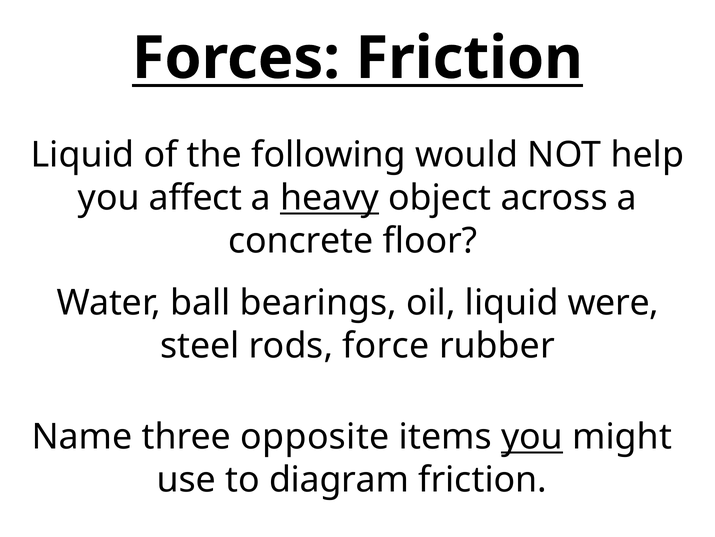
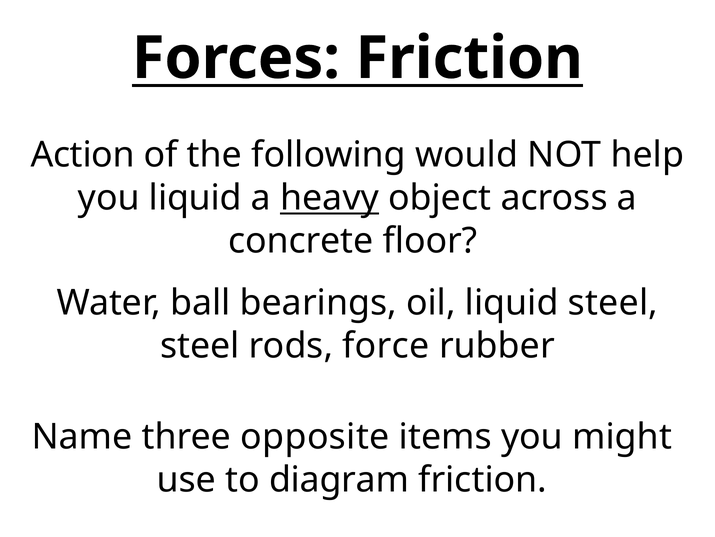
Liquid at (82, 155): Liquid -> Action
you affect: affect -> liquid
liquid were: were -> steel
you at (532, 436) underline: present -> none
